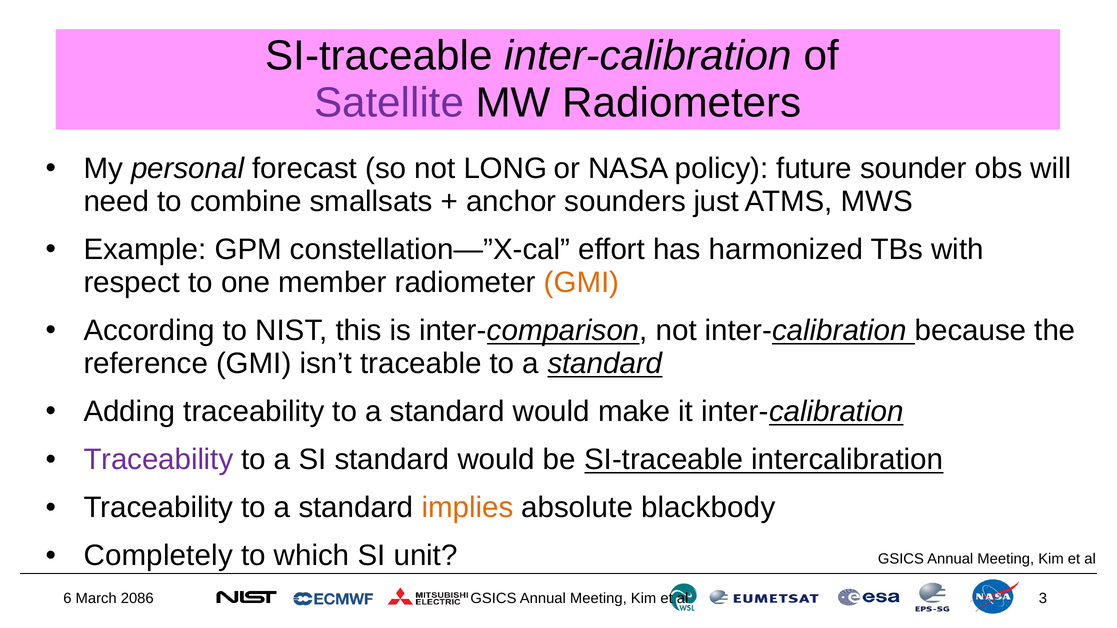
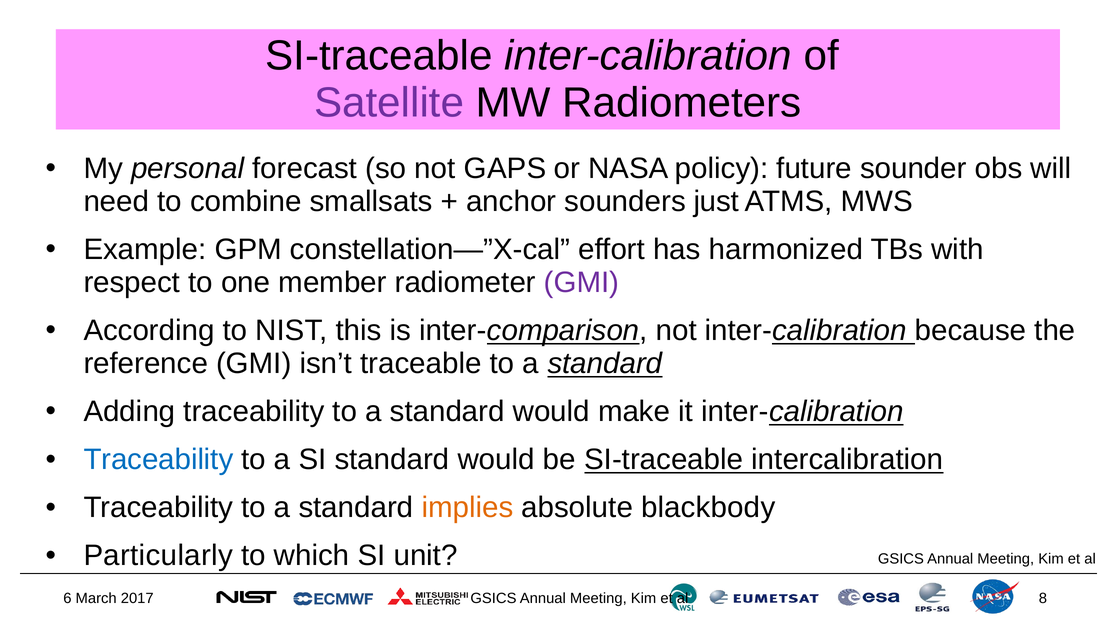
LONG: LONG -> GAPS
GMI at (582, 283) colour: orange -> purple
Traceability at (158, 460) colour: purple -> blue
Completely: Completely -> Particularly
2086: 2086 -> 2017
3: 3 -> 8
